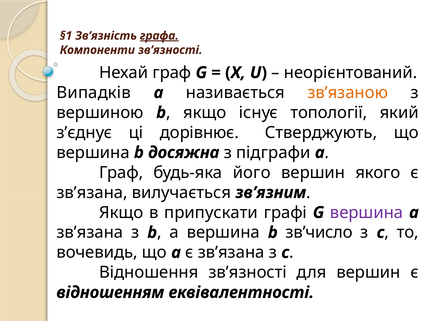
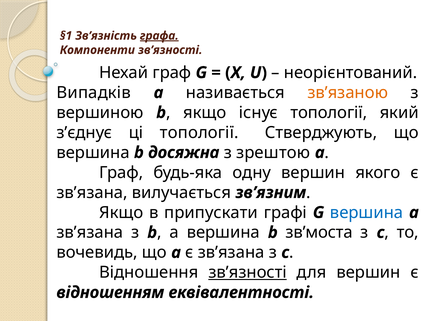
ці дорівнює: дорівнює -> топології
підграфи: підграфи -> зрештою
його: його -> одну
вершина at (367, 213) colour: purple -> blue
зв’число: зв’число -> зв’моста
зв’язності at (248, 272) underline: none -> present
